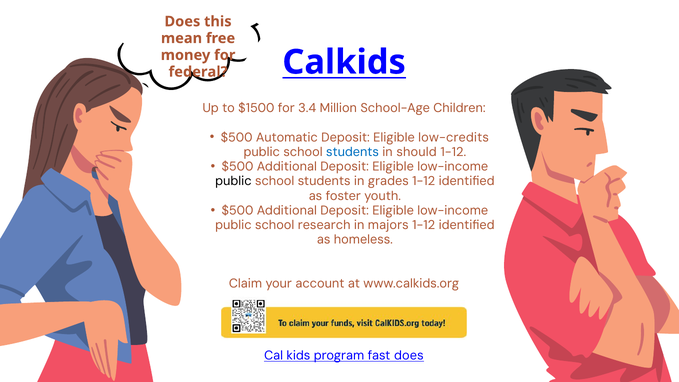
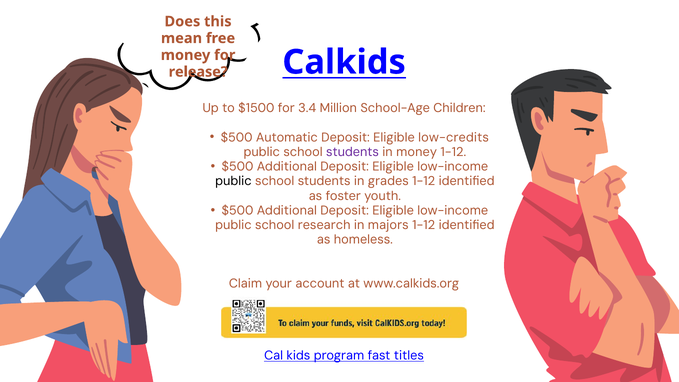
federal: federal -> release
students at (353, 152) colour: blue -> purple
in should: should -> money
fast does: does -> titles
